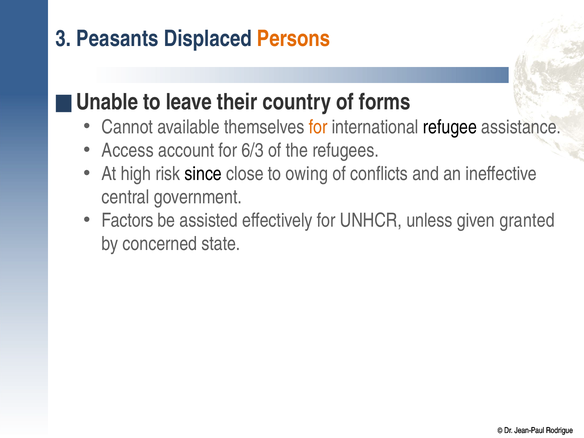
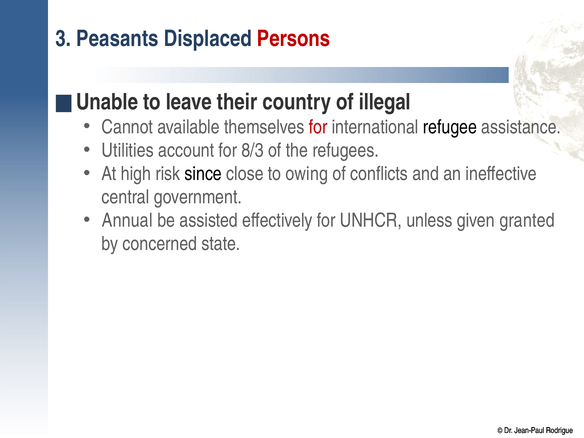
Persons colour: orange -> red
forms: forms -> illegal
for at (318, 127) colour: orange -> red
Access: Access -> Utilities
6/3: 6/3 -> 8/3
Factors: Factors -> Annual
